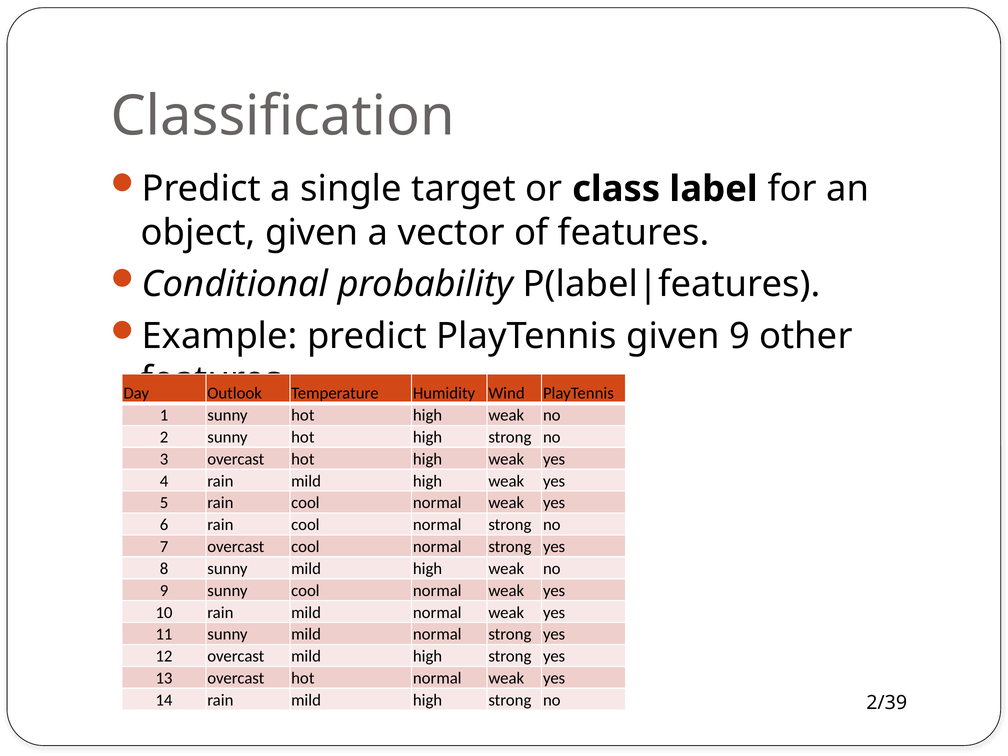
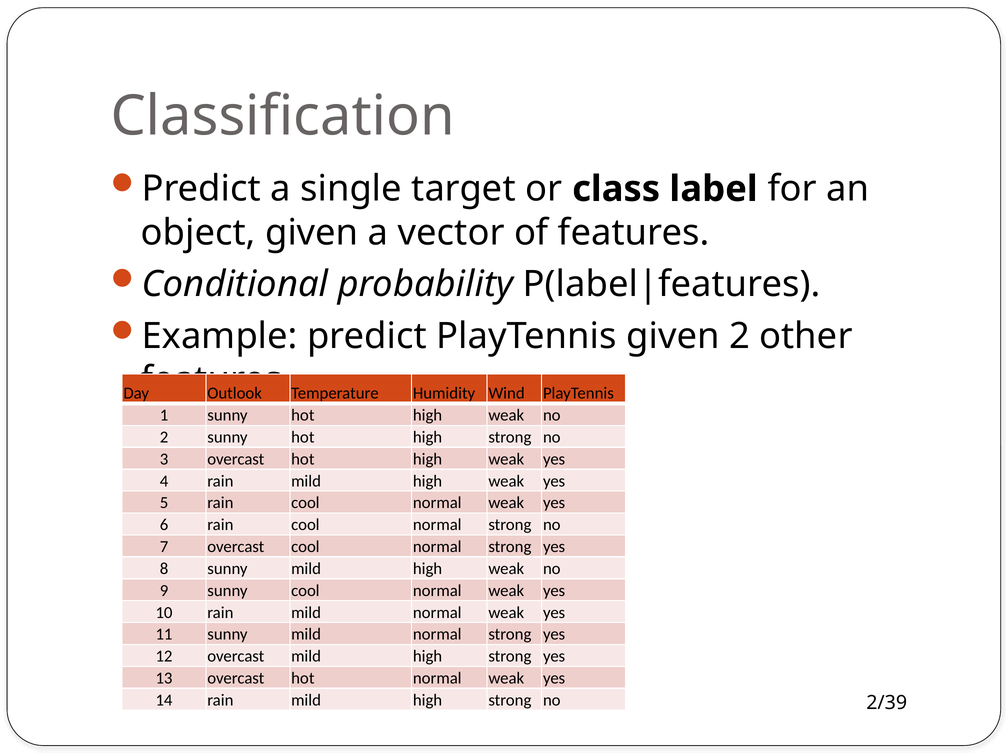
given 9: 9 -> 2
